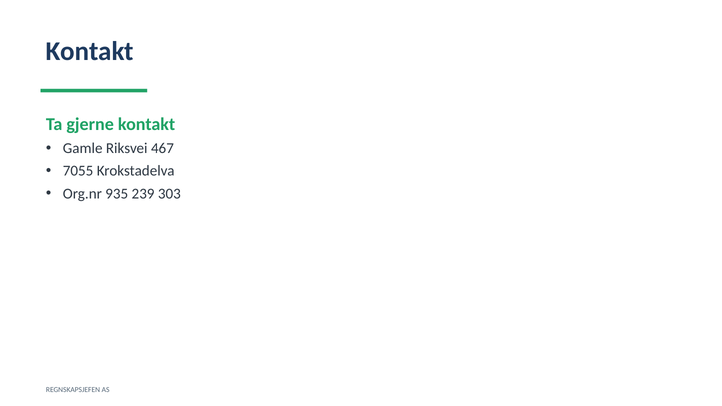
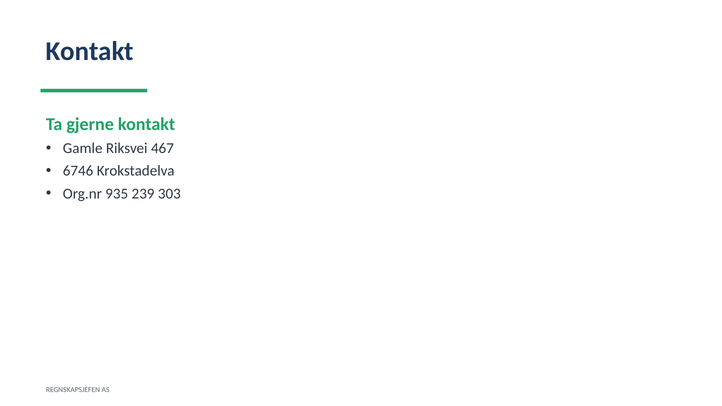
7055: 7055 -> 6746
